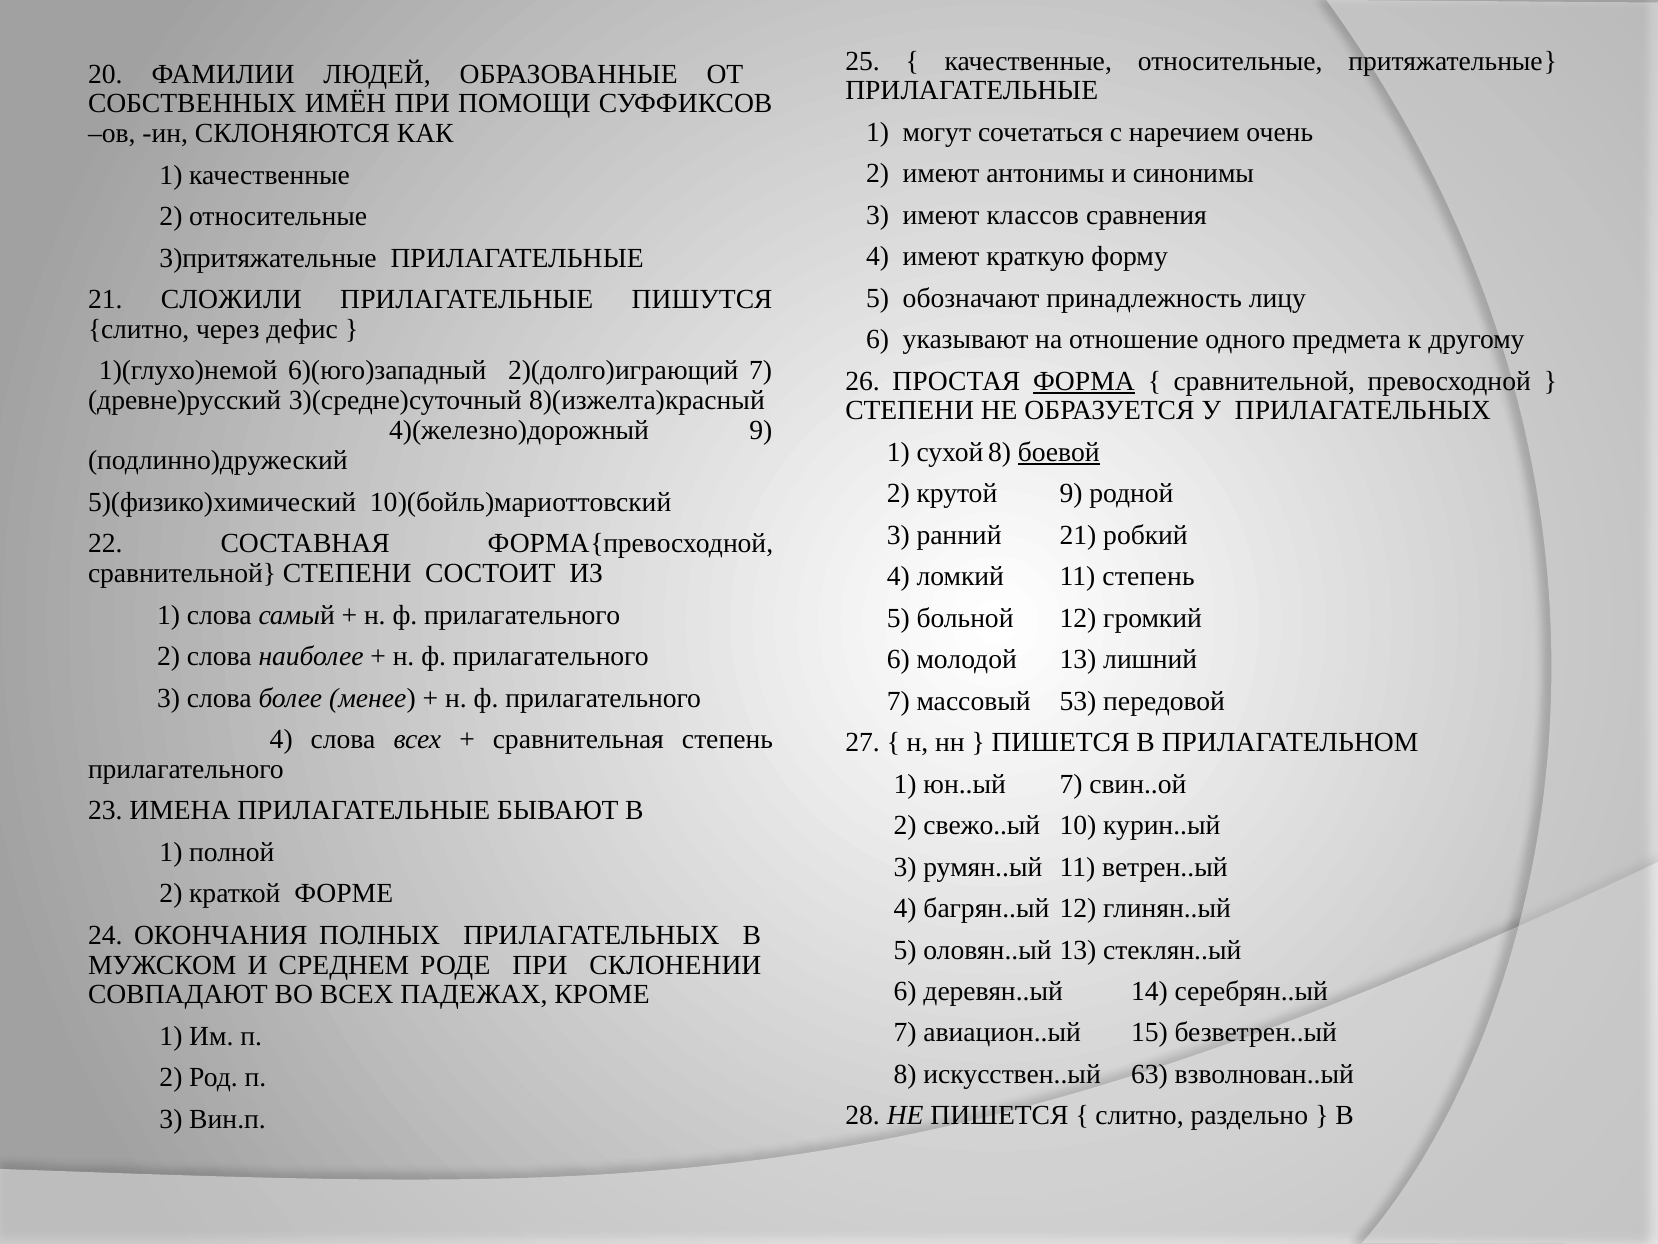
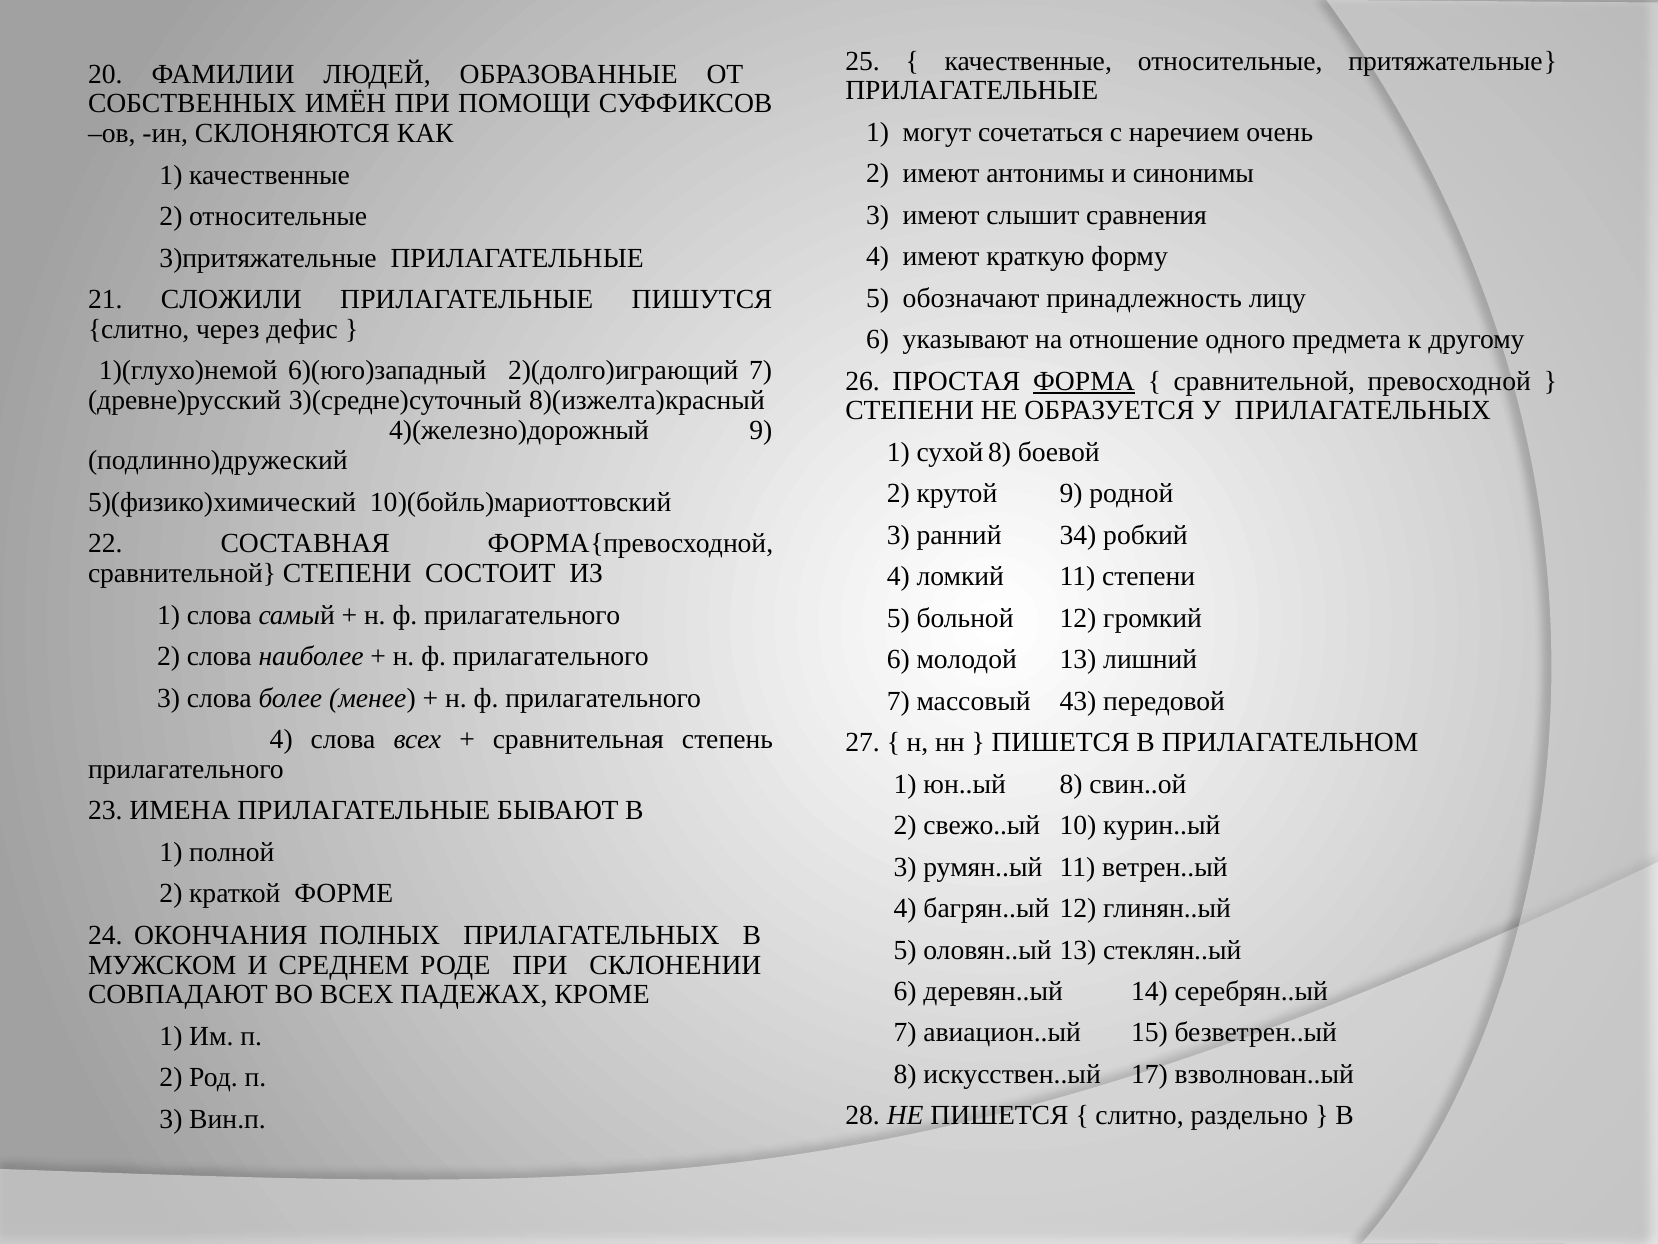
классов: классов -> слышит
боевой underline: present -> none
ранний 21: 21 -> 34
11 степень: степень -> степени
53: 53 -> 43
юн..ый 7: 7 -> 8
63: 63 -> 17
